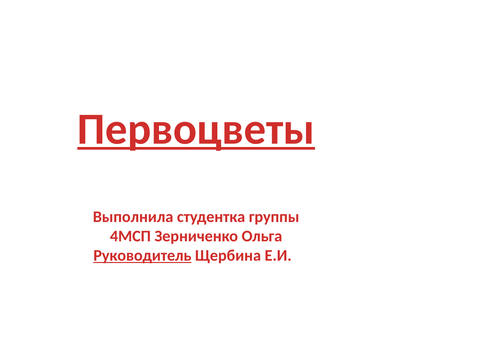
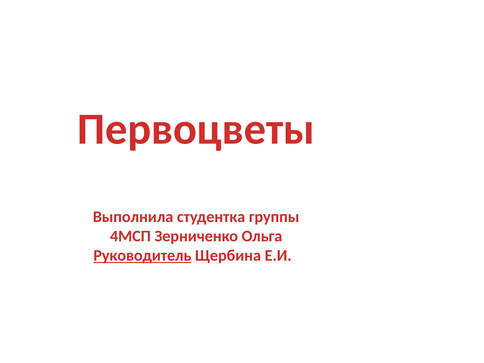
Первоцветы underline: present -> none
